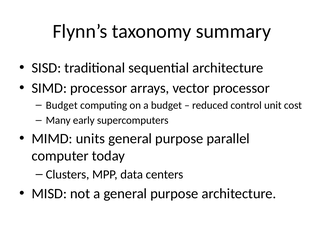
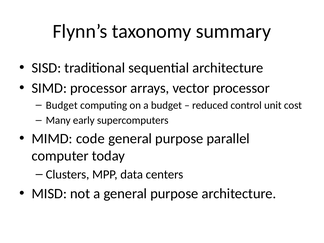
units: units -> code
